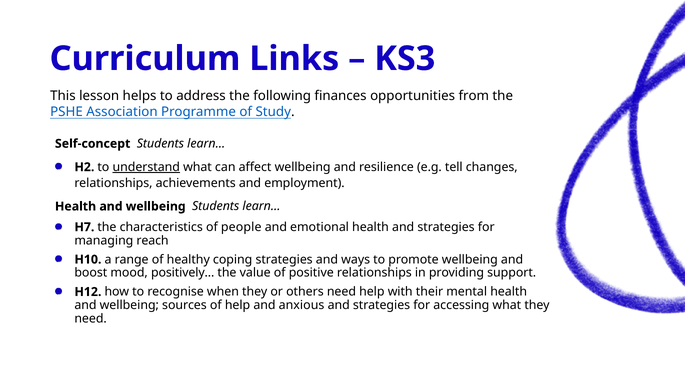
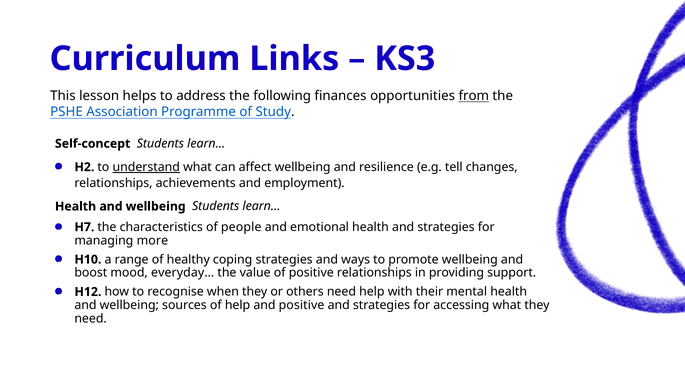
from underline: none -> present
reach: reach -> more
positively…: positively… -> everyday…
and anxious: anxious -> positive
